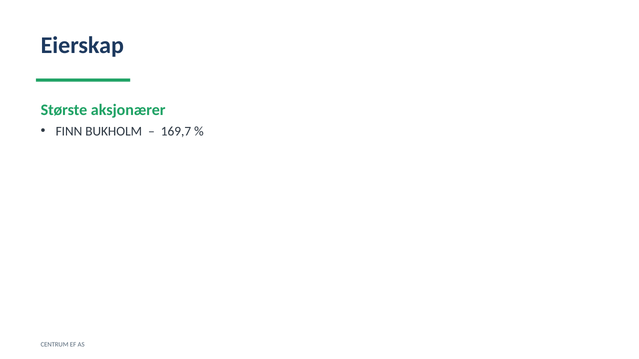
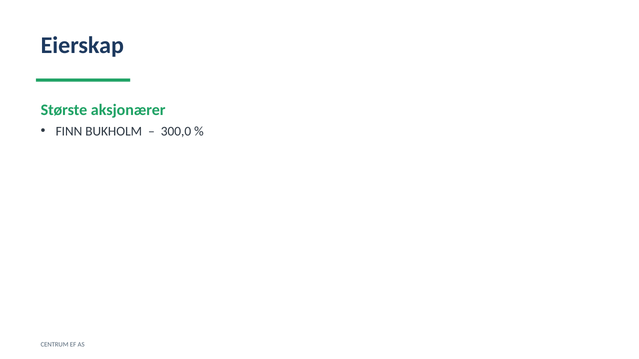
169,7: 169,7 -> 300,0
